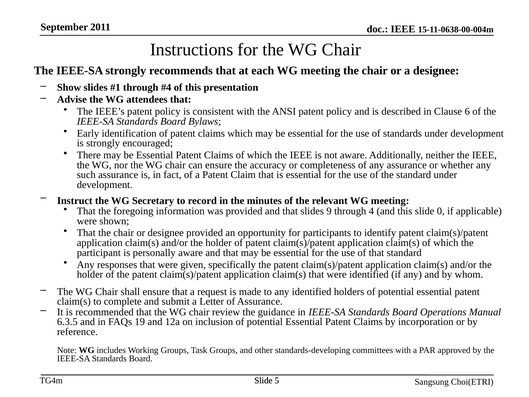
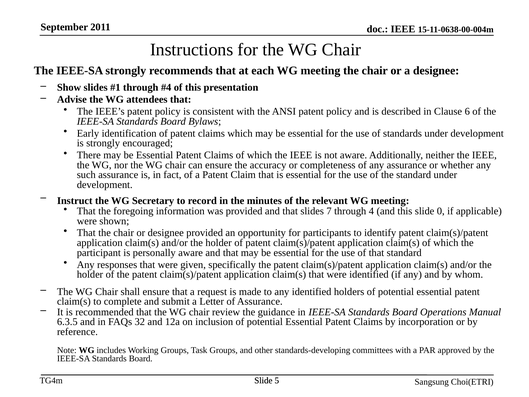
9: 9 -> 7
19: 19 -> 32
